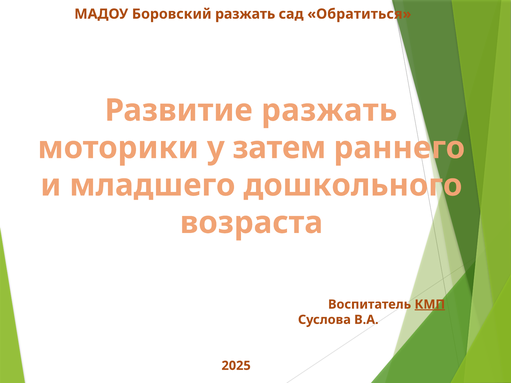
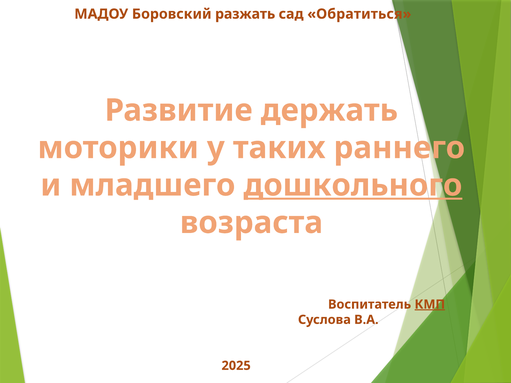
Развитие разжать: разжать -> держать
затем: затем -> таких
дошкольного underline: none -> present
